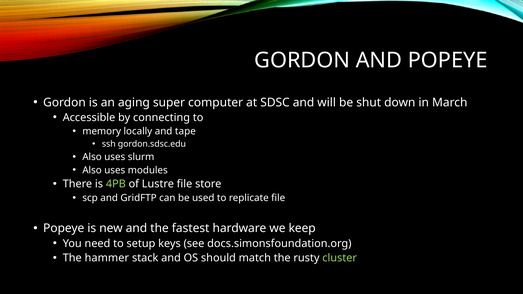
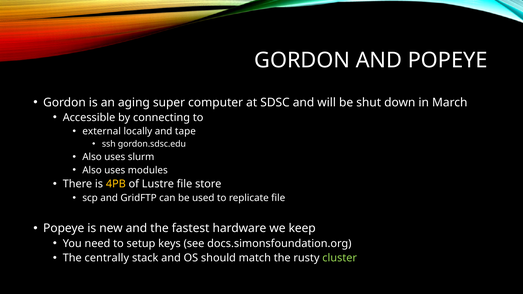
memory: memory -> external
4PB colour: light green -> yellow
hammer: hammer -> centrally
